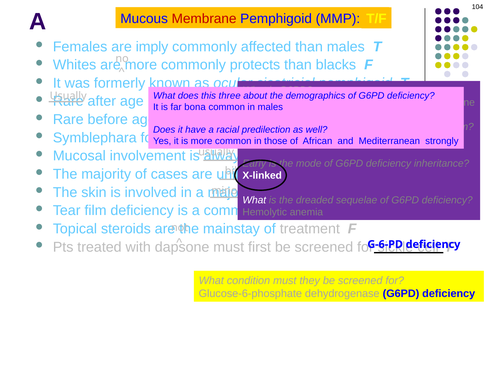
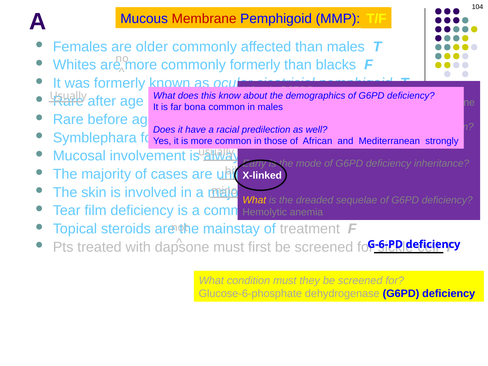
imply: imply -> older
commonly protects: protects -> formerly
three: three -> know
What at (254, 200) colour: white -> yellow
